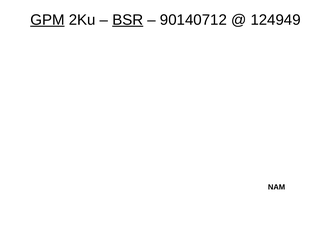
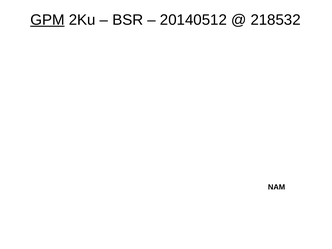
BSR underline: present -> none
90140712: 90140712 -> 20140512
124949: 124949 -> 218532
